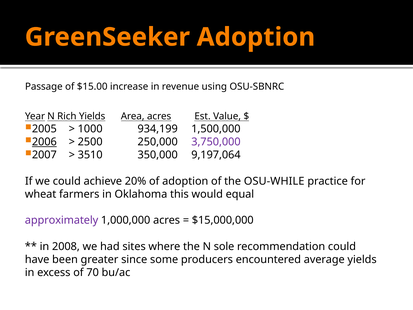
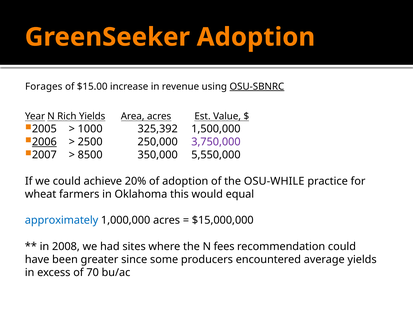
Passage: Passage -> Forages
OSU-SBNRC underline: none -> present
934,199: 934,199 -> 325,392
3510: 3510 -> 8500
9,197,064: 9,197,064 -> 5,550,000
approximately colour: purple -> blue
sole: sole -> fees
